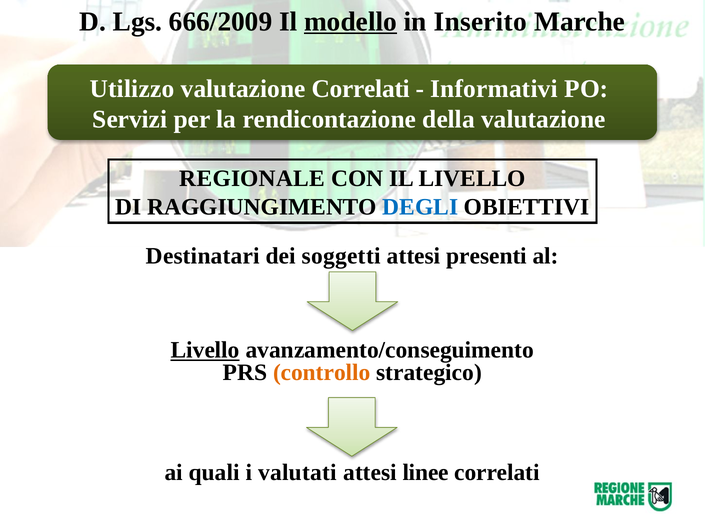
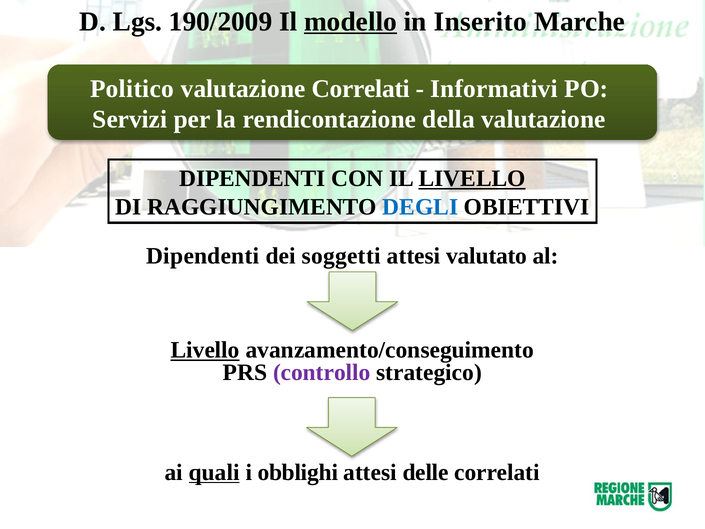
666/2009: 666/2009 -> 190/2009
Utilizzo: Utilizzo -> Politico
REGIONALE at (252, 178): REGIONALE -> DIPENDENTI
LIVELLO at (472, 178) underline: none -> present
Destinatari at (203, 256): Destinatari -> Dipendenti
presenti: presenti -> valutato
controllo colour: orange -> purple
quali underline: none -> present
valutati: valutati -> obblighi
linee: linee -> delle
